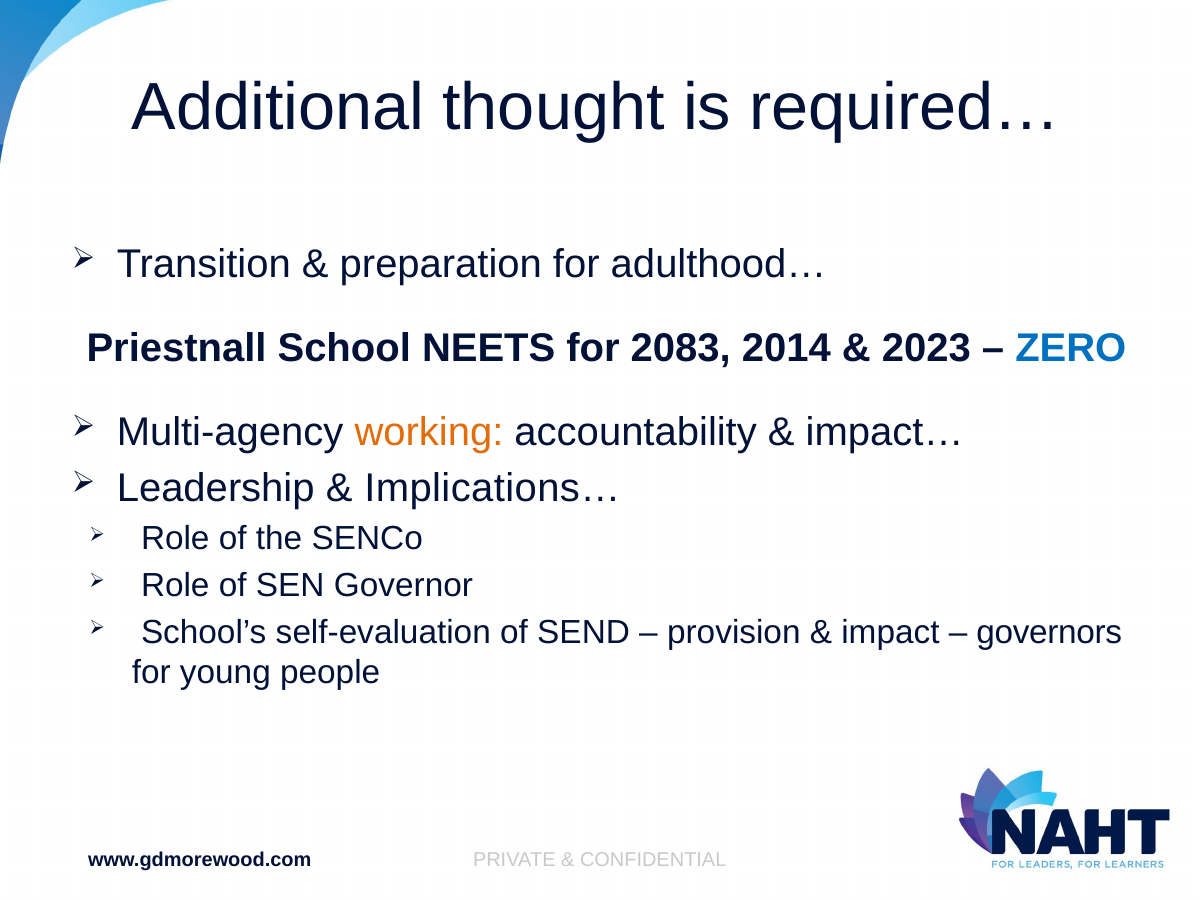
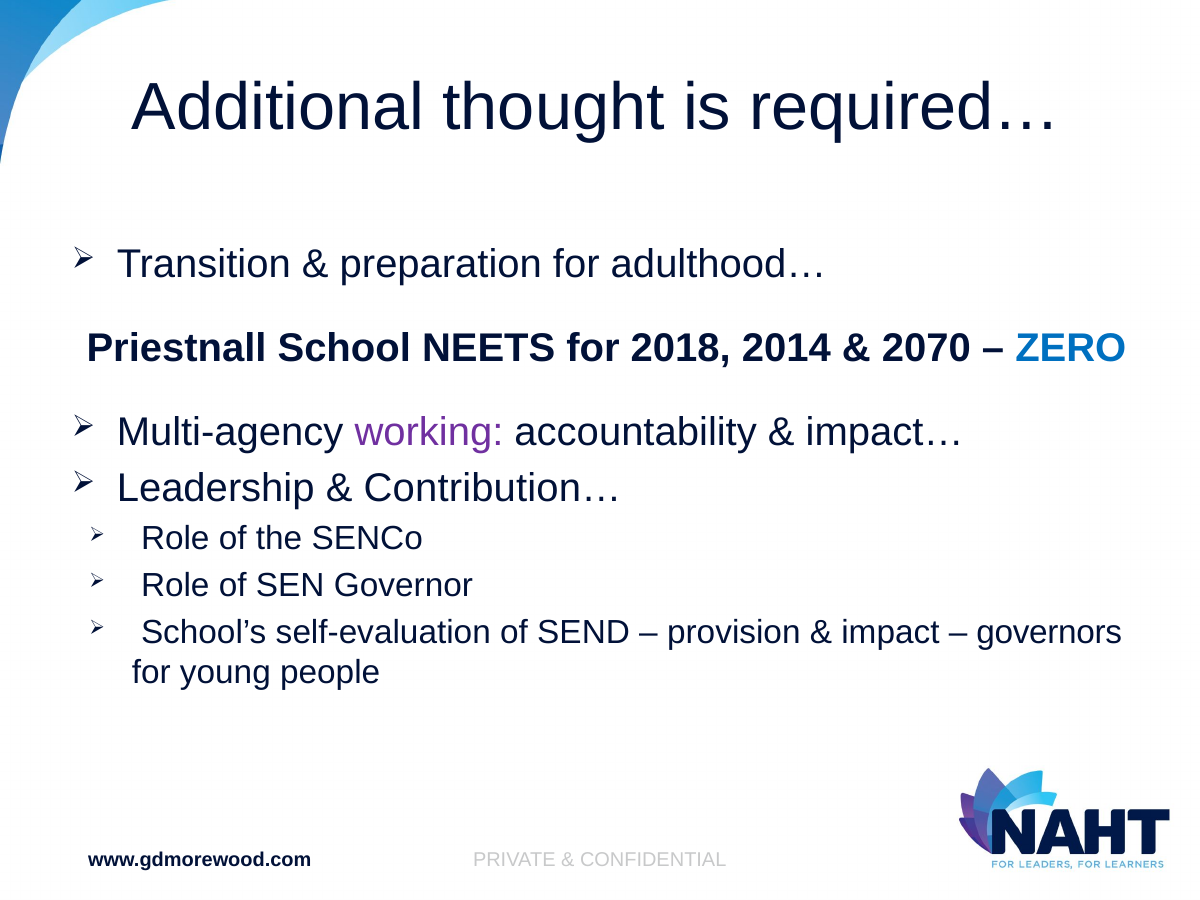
2083: 2083 -> 2018
2023: 2023 -> 2070
working colour: orange -> purple
Implications…: Implications… -> Contribution…
